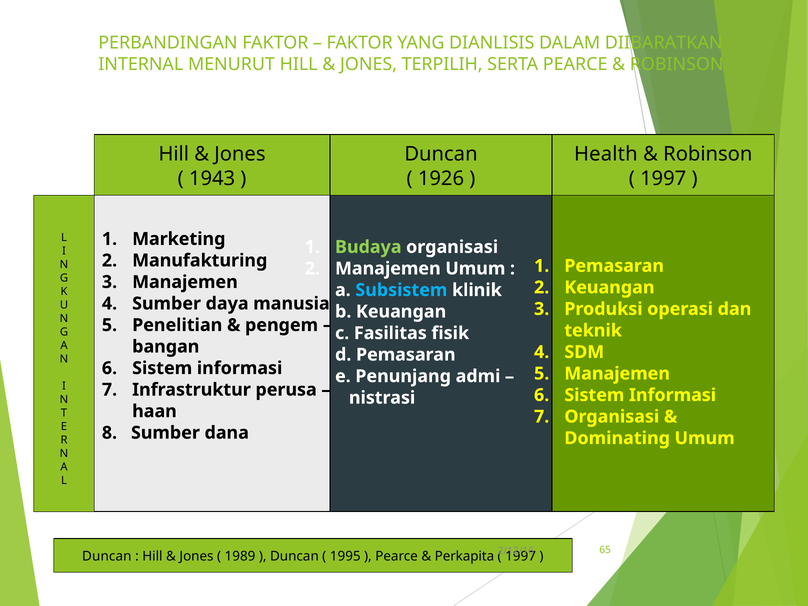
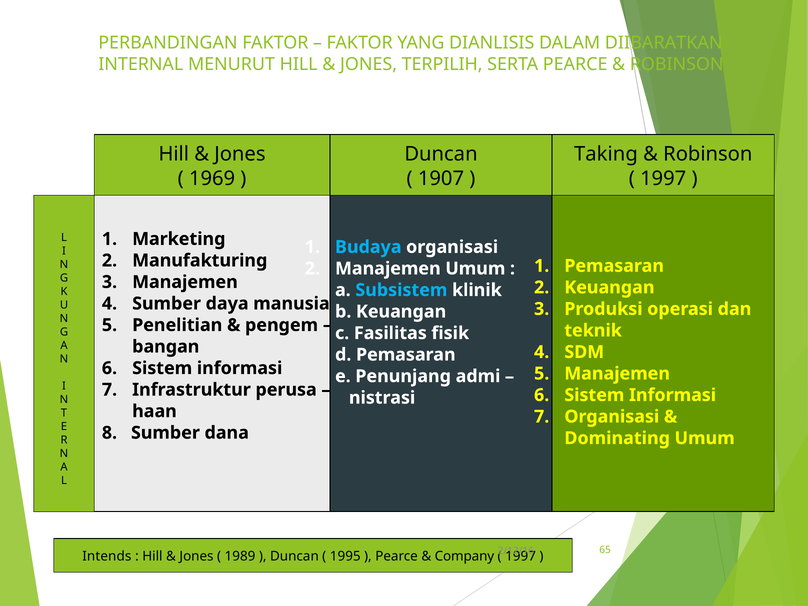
Health: Health -> Taking
1943: 1943 -> 1969
1926: 1926 -> 1907
Budaya colour: light green -> light blue
Duncan at (107, 556): Duncan -> Intends
Perkapita: Perkapita -> Company
